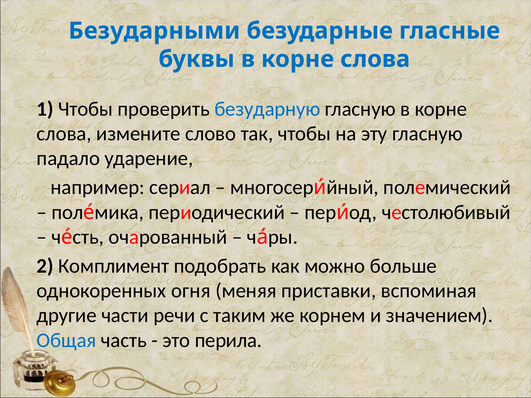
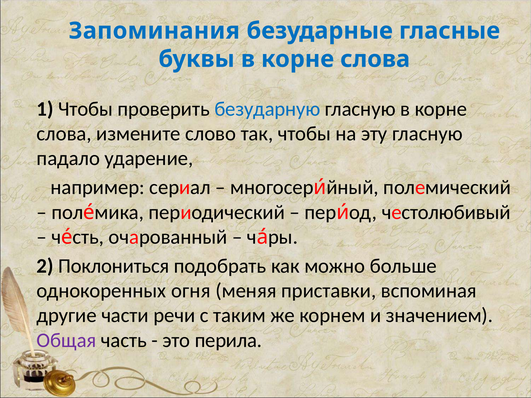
Безударными: Безударными -> Запоминания
Комплимент: Комплимент -> Поклониться
Общая colour: blue -> purple
